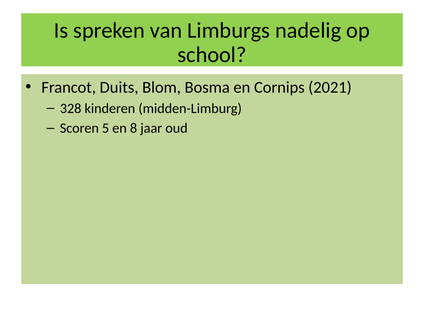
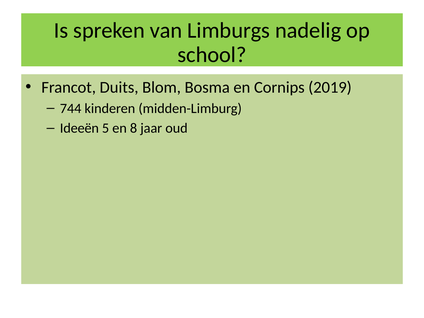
2021: 2021 -> 2019
328: 328 -> 744
Scoren: Scoren -> Ideeën
